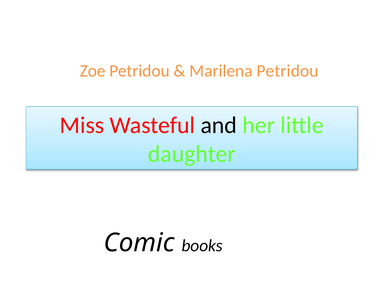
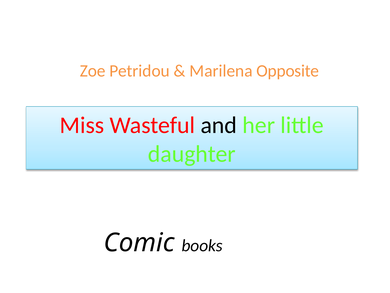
Marilena Petridou: Petridou -> Opposite
